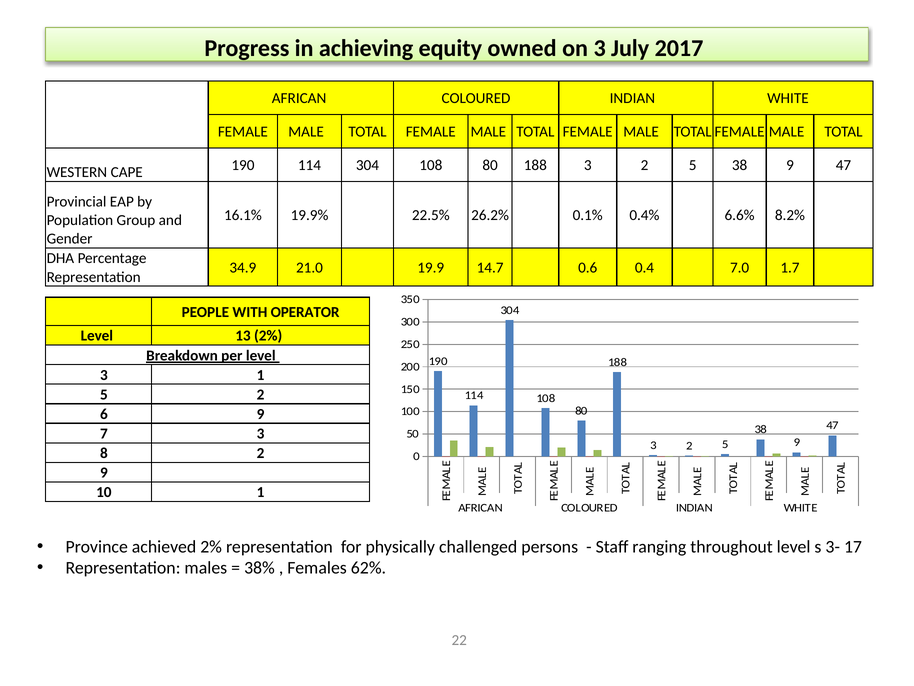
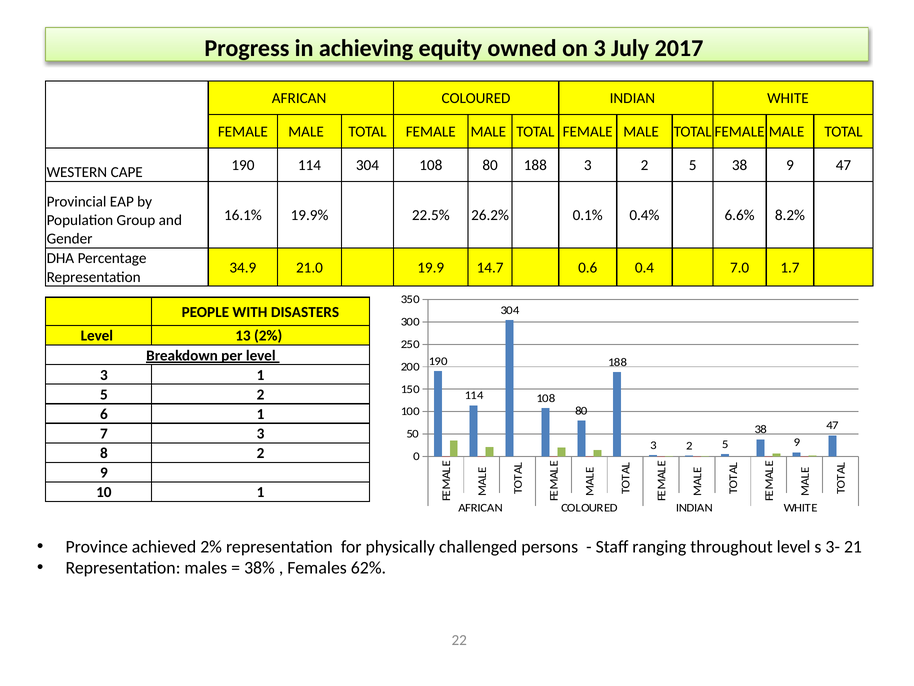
OPERATOR: OPERATOR -> DISASTERS
6 9: 9 -> 1
17: 17 -> 21
